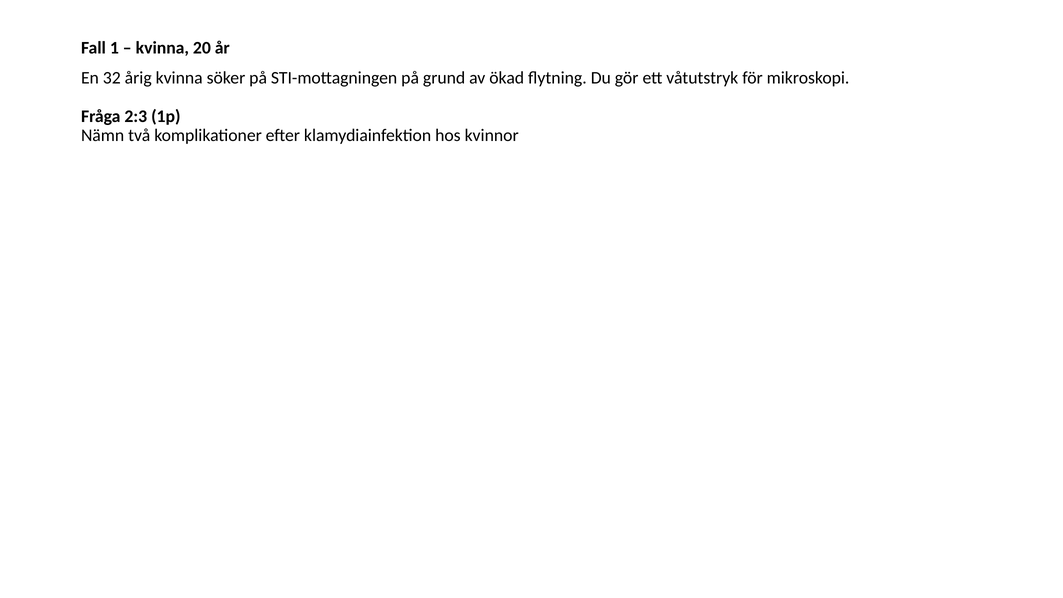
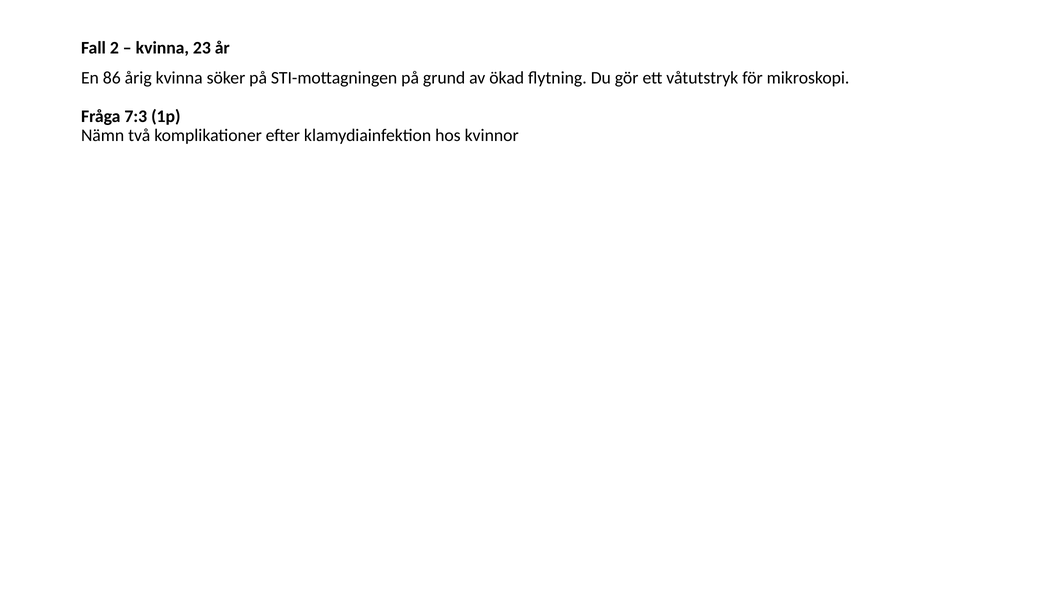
1: 1 -> 2
20: 20 -> 23
32: 32 -> 86
2:3: 2:3 -> 7:3
